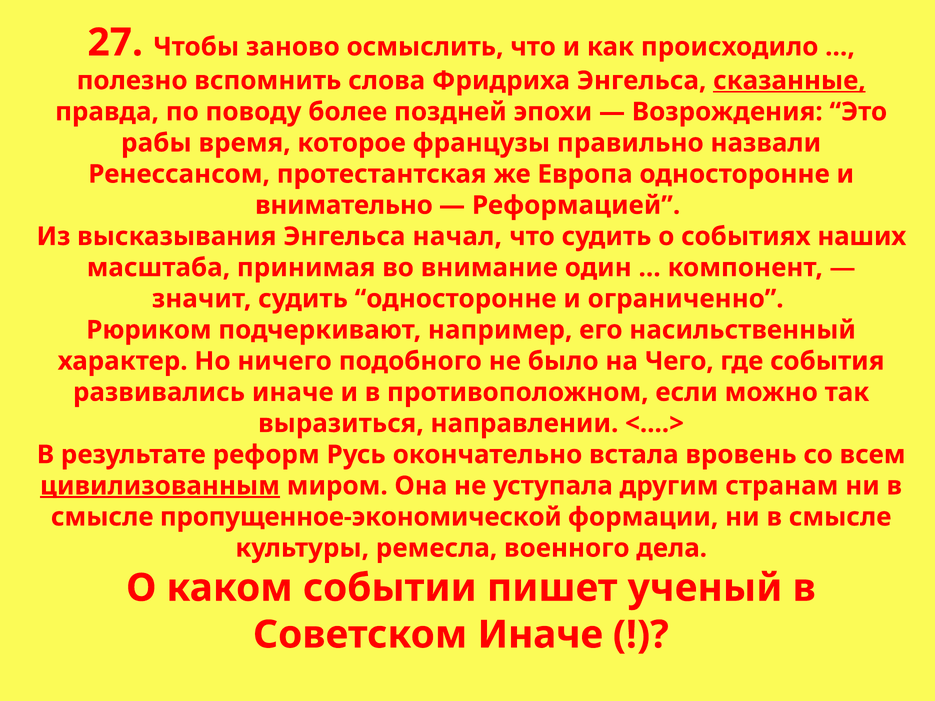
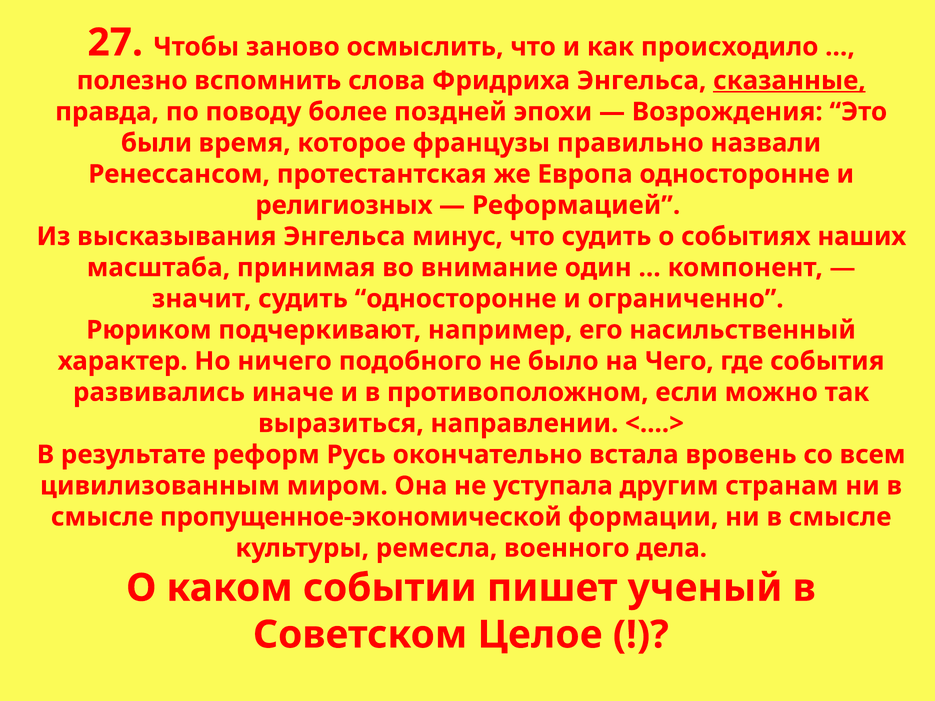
рабы: рабы -> были
внимательно: внимательно -> религиозных
начал: начал -> минус
цивилизованным underline: present -> none
Советском Иначе: Иначе -> Целое
